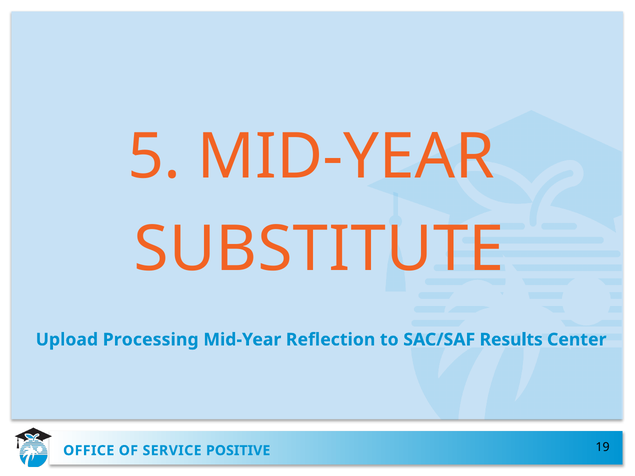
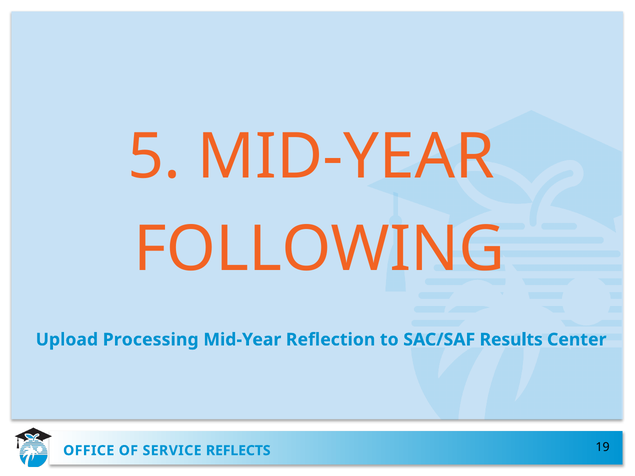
SUBSTITUTE: SUBSTITUTE -> FOLLOWING
POSITIVE: POSITIVE -> REFLECTS
